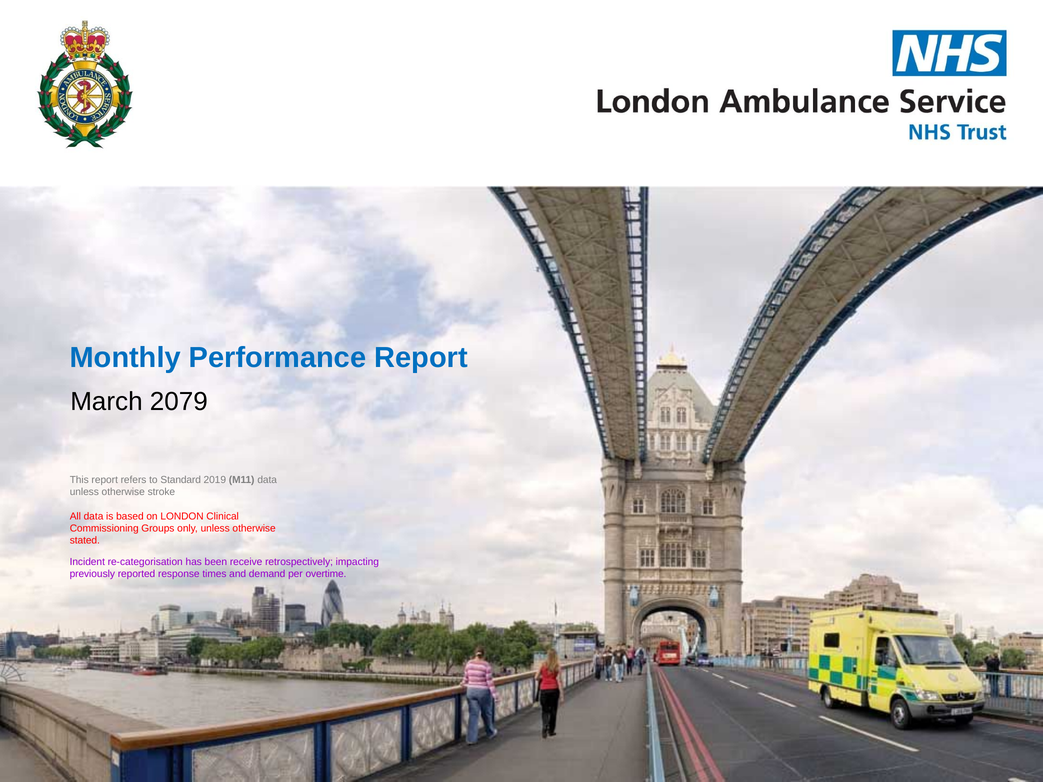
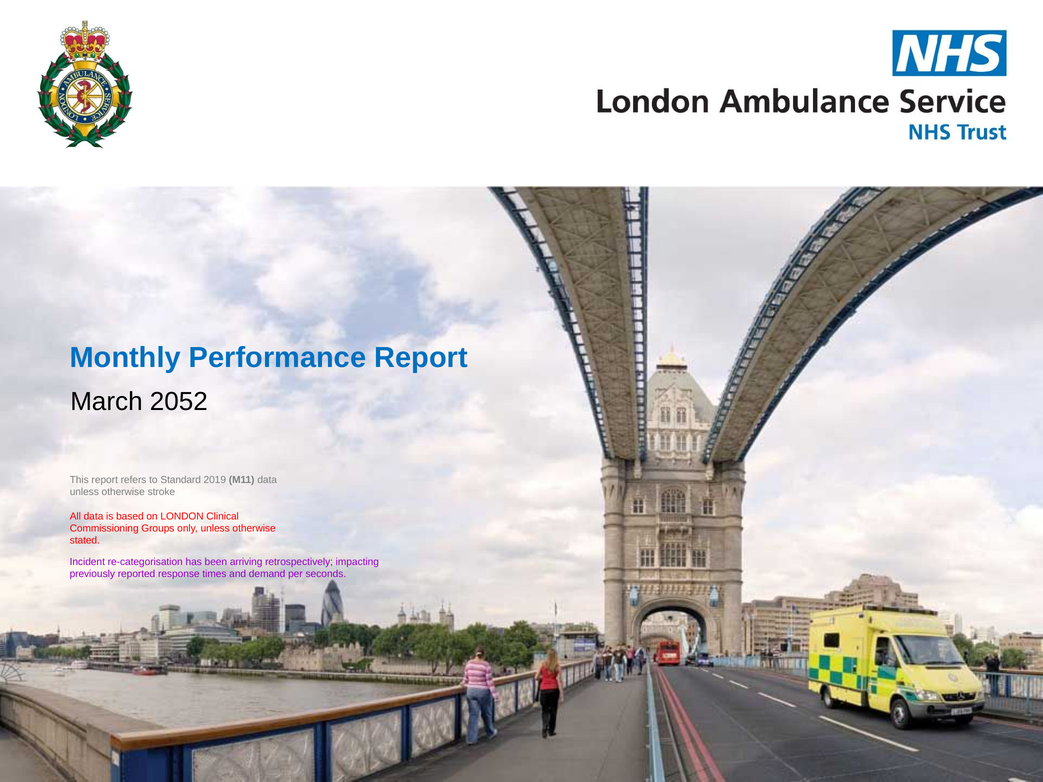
2079: 2079 -> 2052
receive: receive -> arriving
overtime: overtime -> seconds
